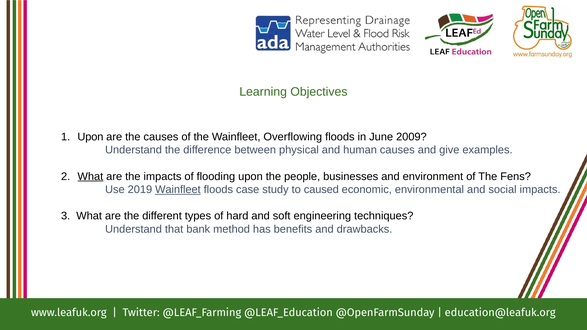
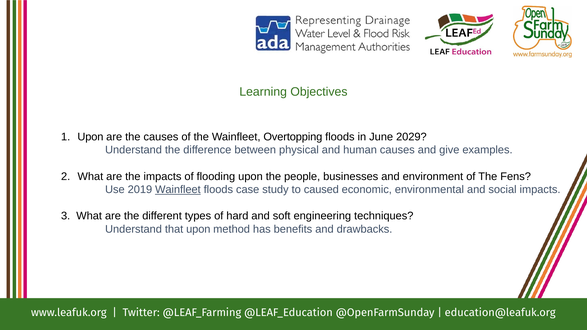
Overflowing: Overflowing -> Overtopping
2009: 2009 -> 2029
What at (90, 176) underline: present -> none
that bank: bank -> upon
